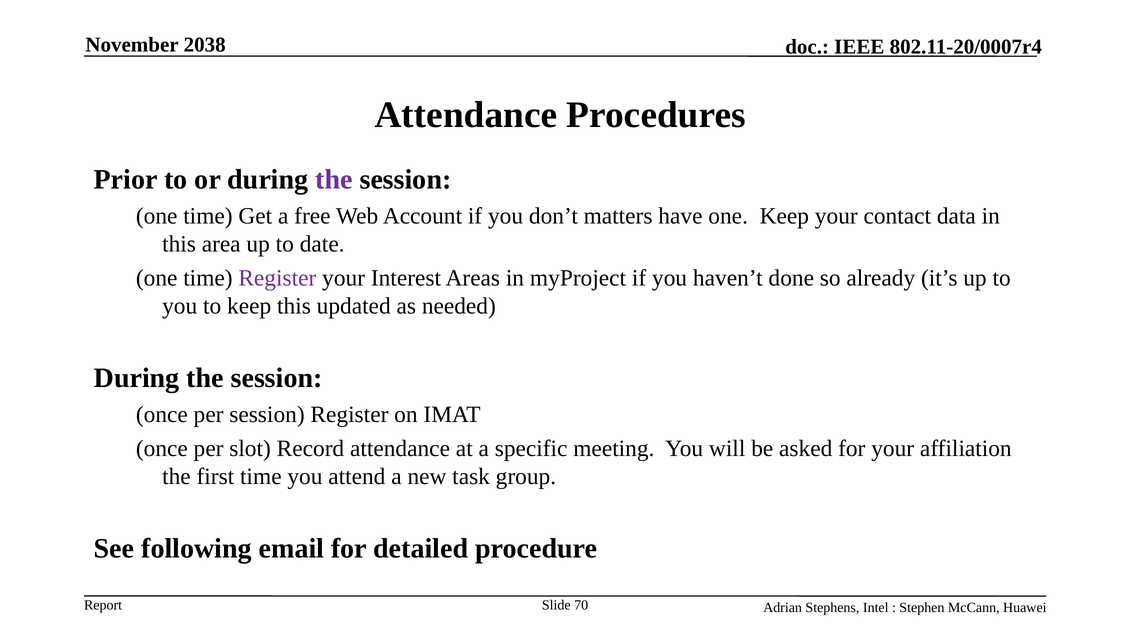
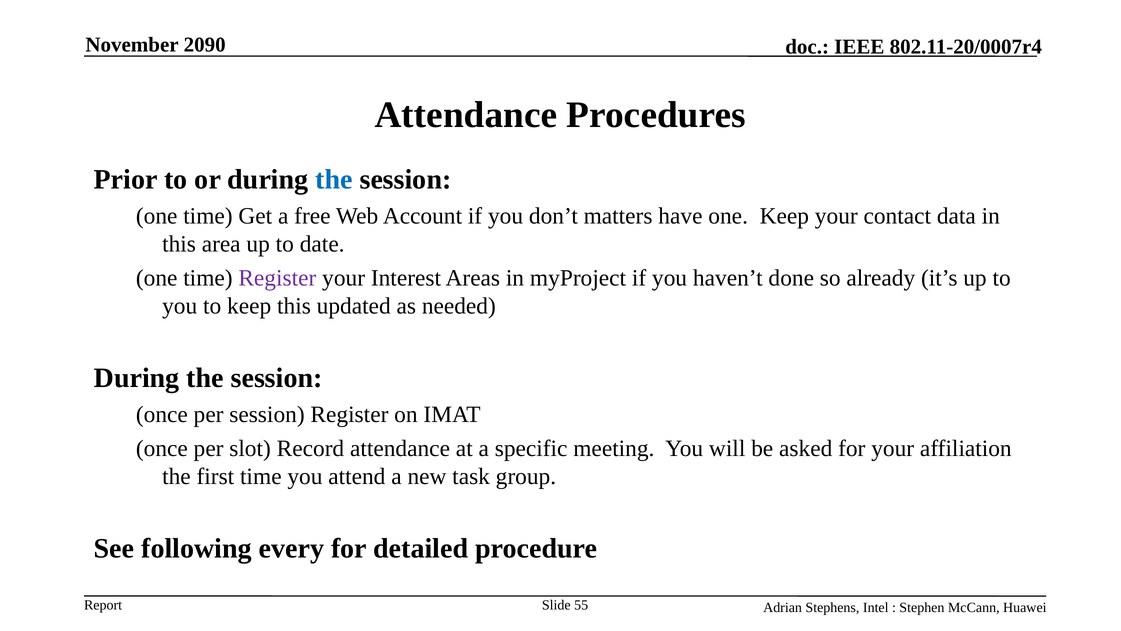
2038: 2038 -> 2090
the at (334, 180) colour: purple -> blue
email: email -> every
70: 70 -> 55
